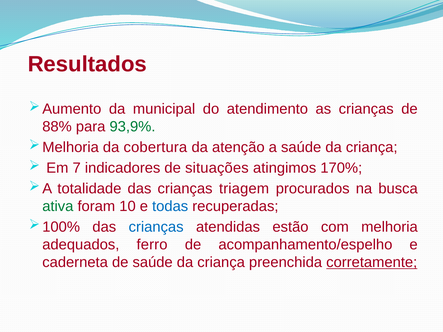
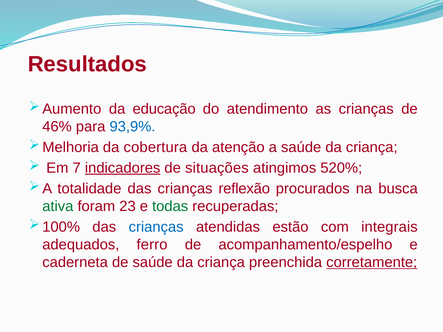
municipal: municipal -> educação
88%: 88% -> 46%
93,9% colour: green -> blue
indicadores underline: none -> present
170%: 170% -> 520%
triagem: triagem -> reflexão
10: 10 -> 23
todas colour: blue -> green
melhoria: melhoria -> integrais
